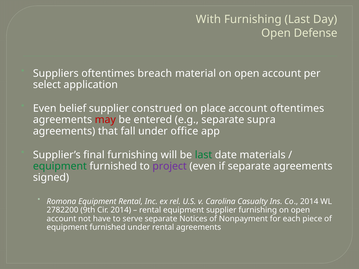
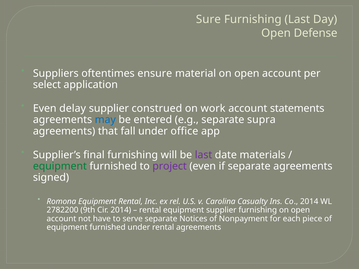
With: With -> Sure
breach: breach -> ensure
belief: belief -> delay
place: place -> work
account oftentimes: oftentimes -> statements
may colour: red -> blue
last at (204, 155) colour: green -> purple
